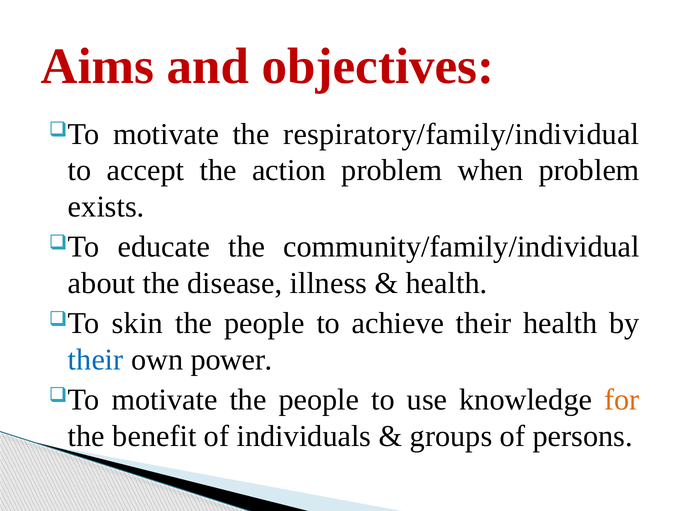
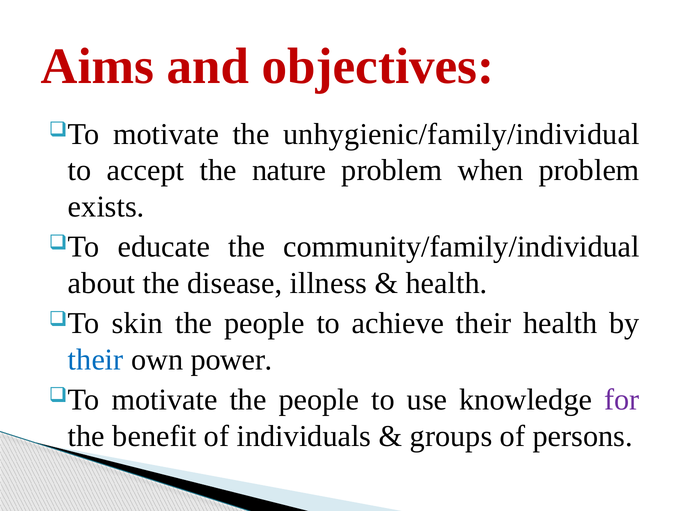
respiratory/family/individual: respiratory/family/individual -> unhygienic/family/individual
action: action -> nature
for colour: orange -> purple
